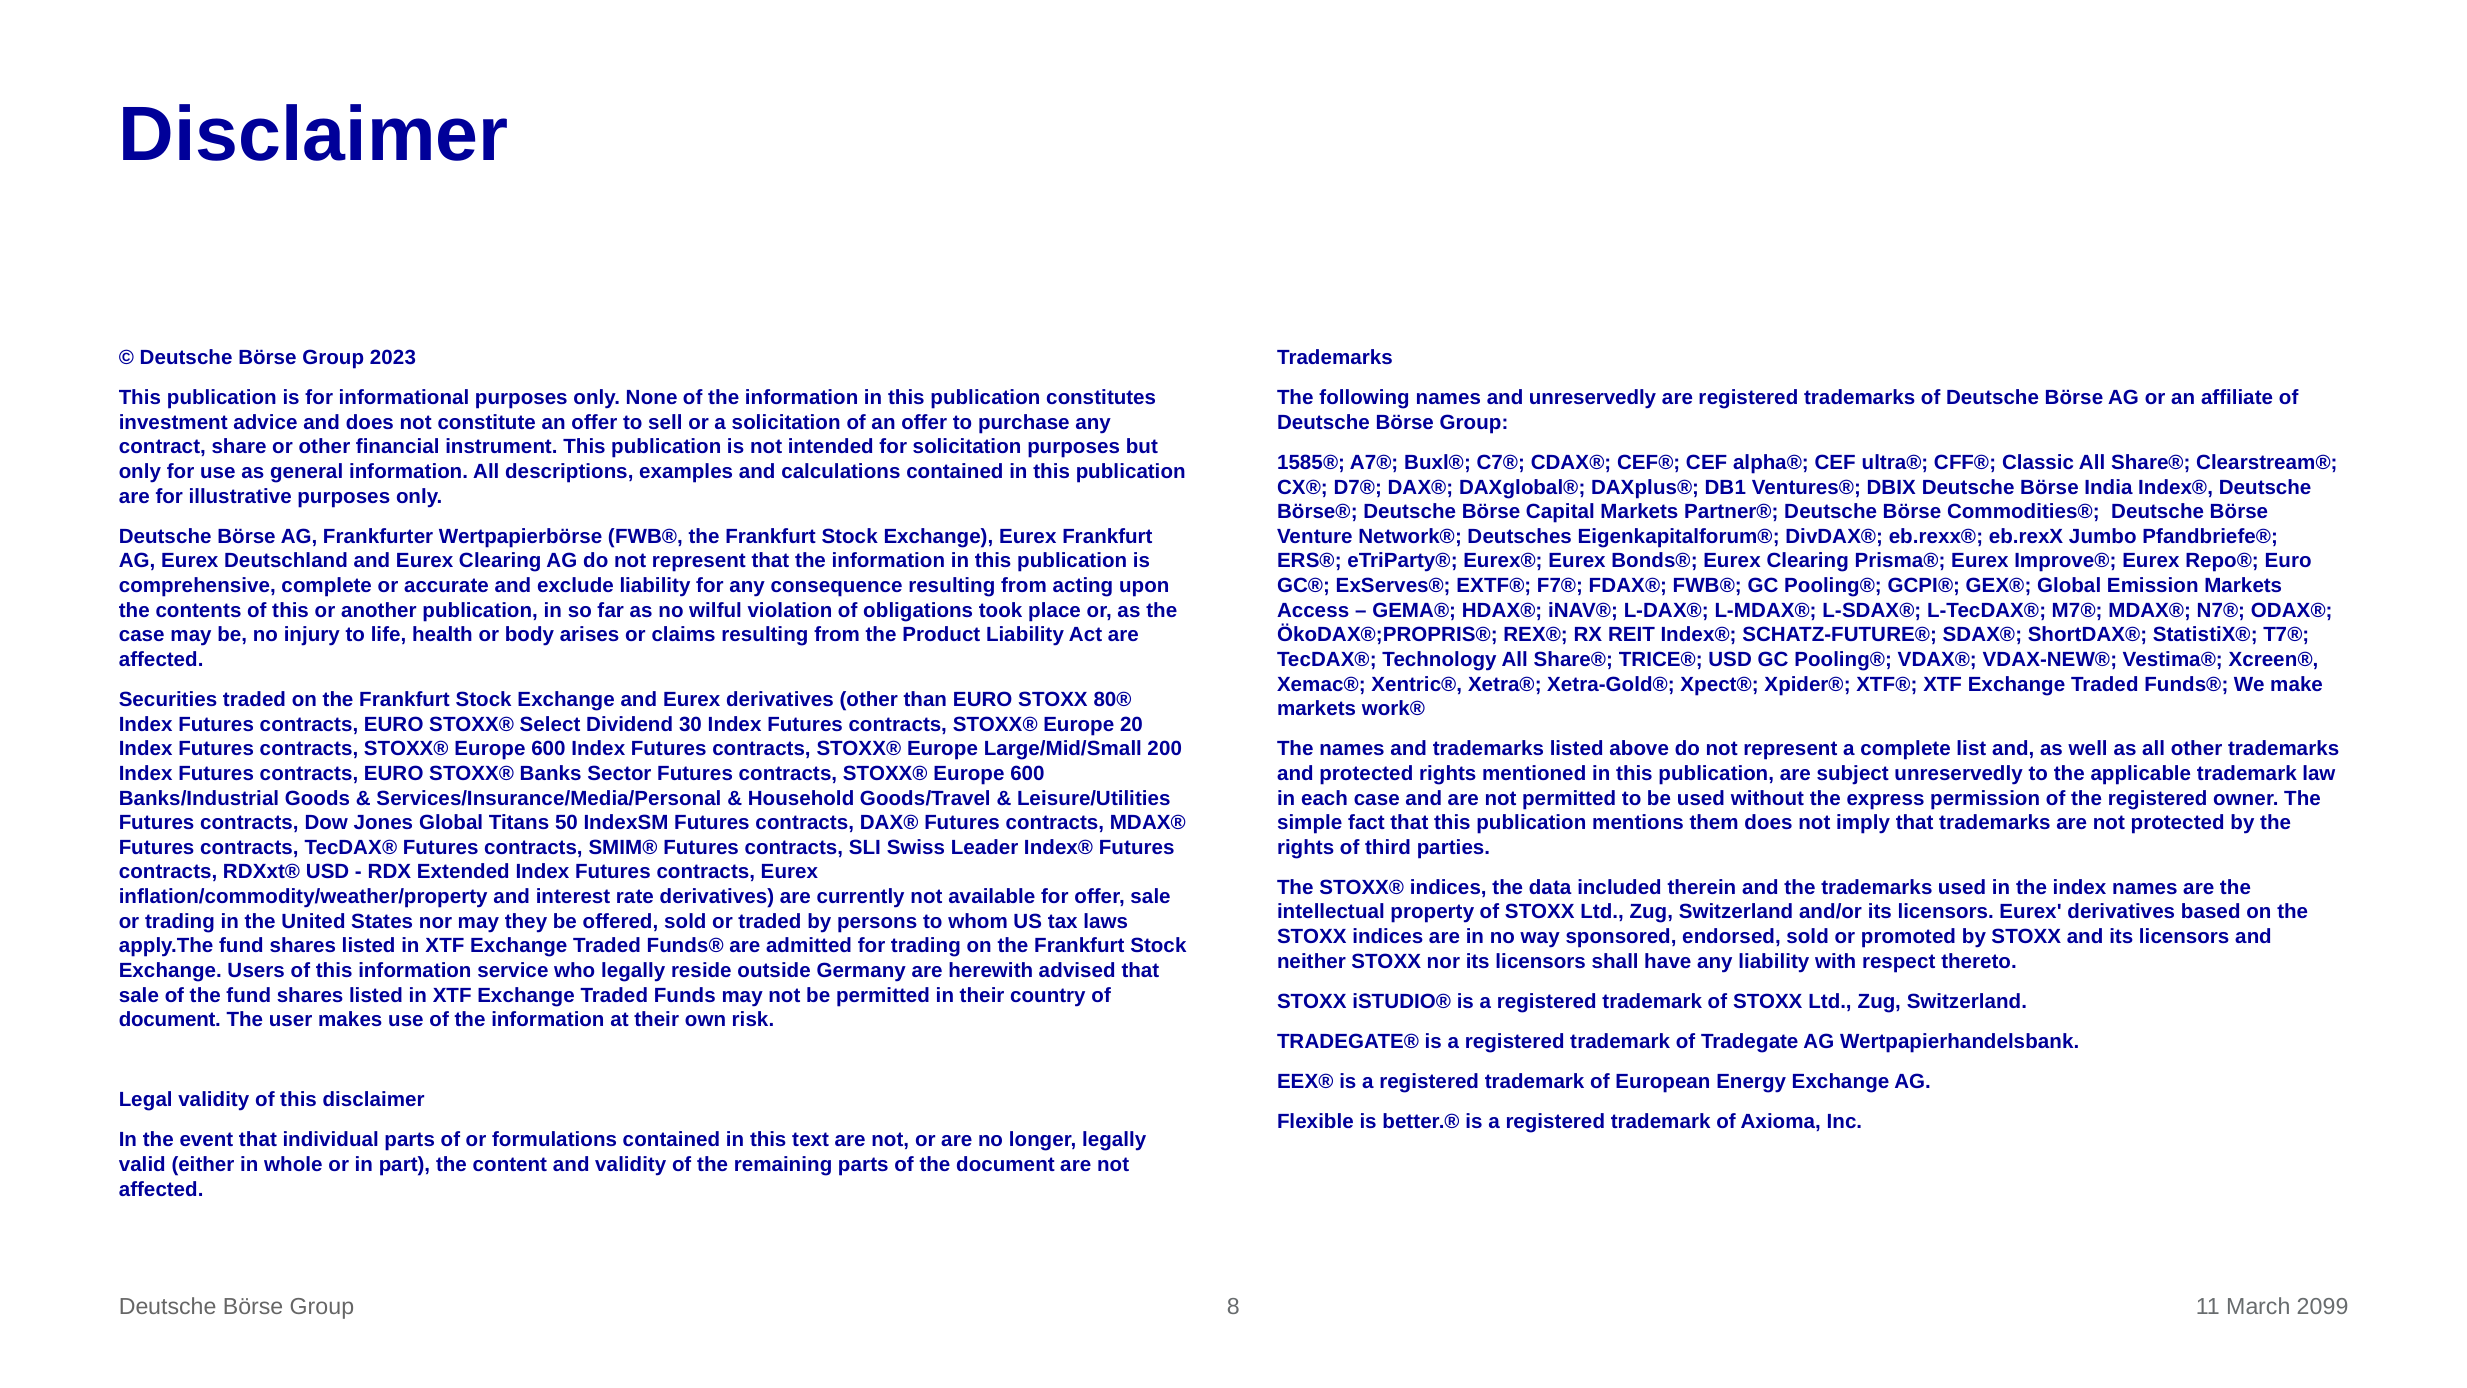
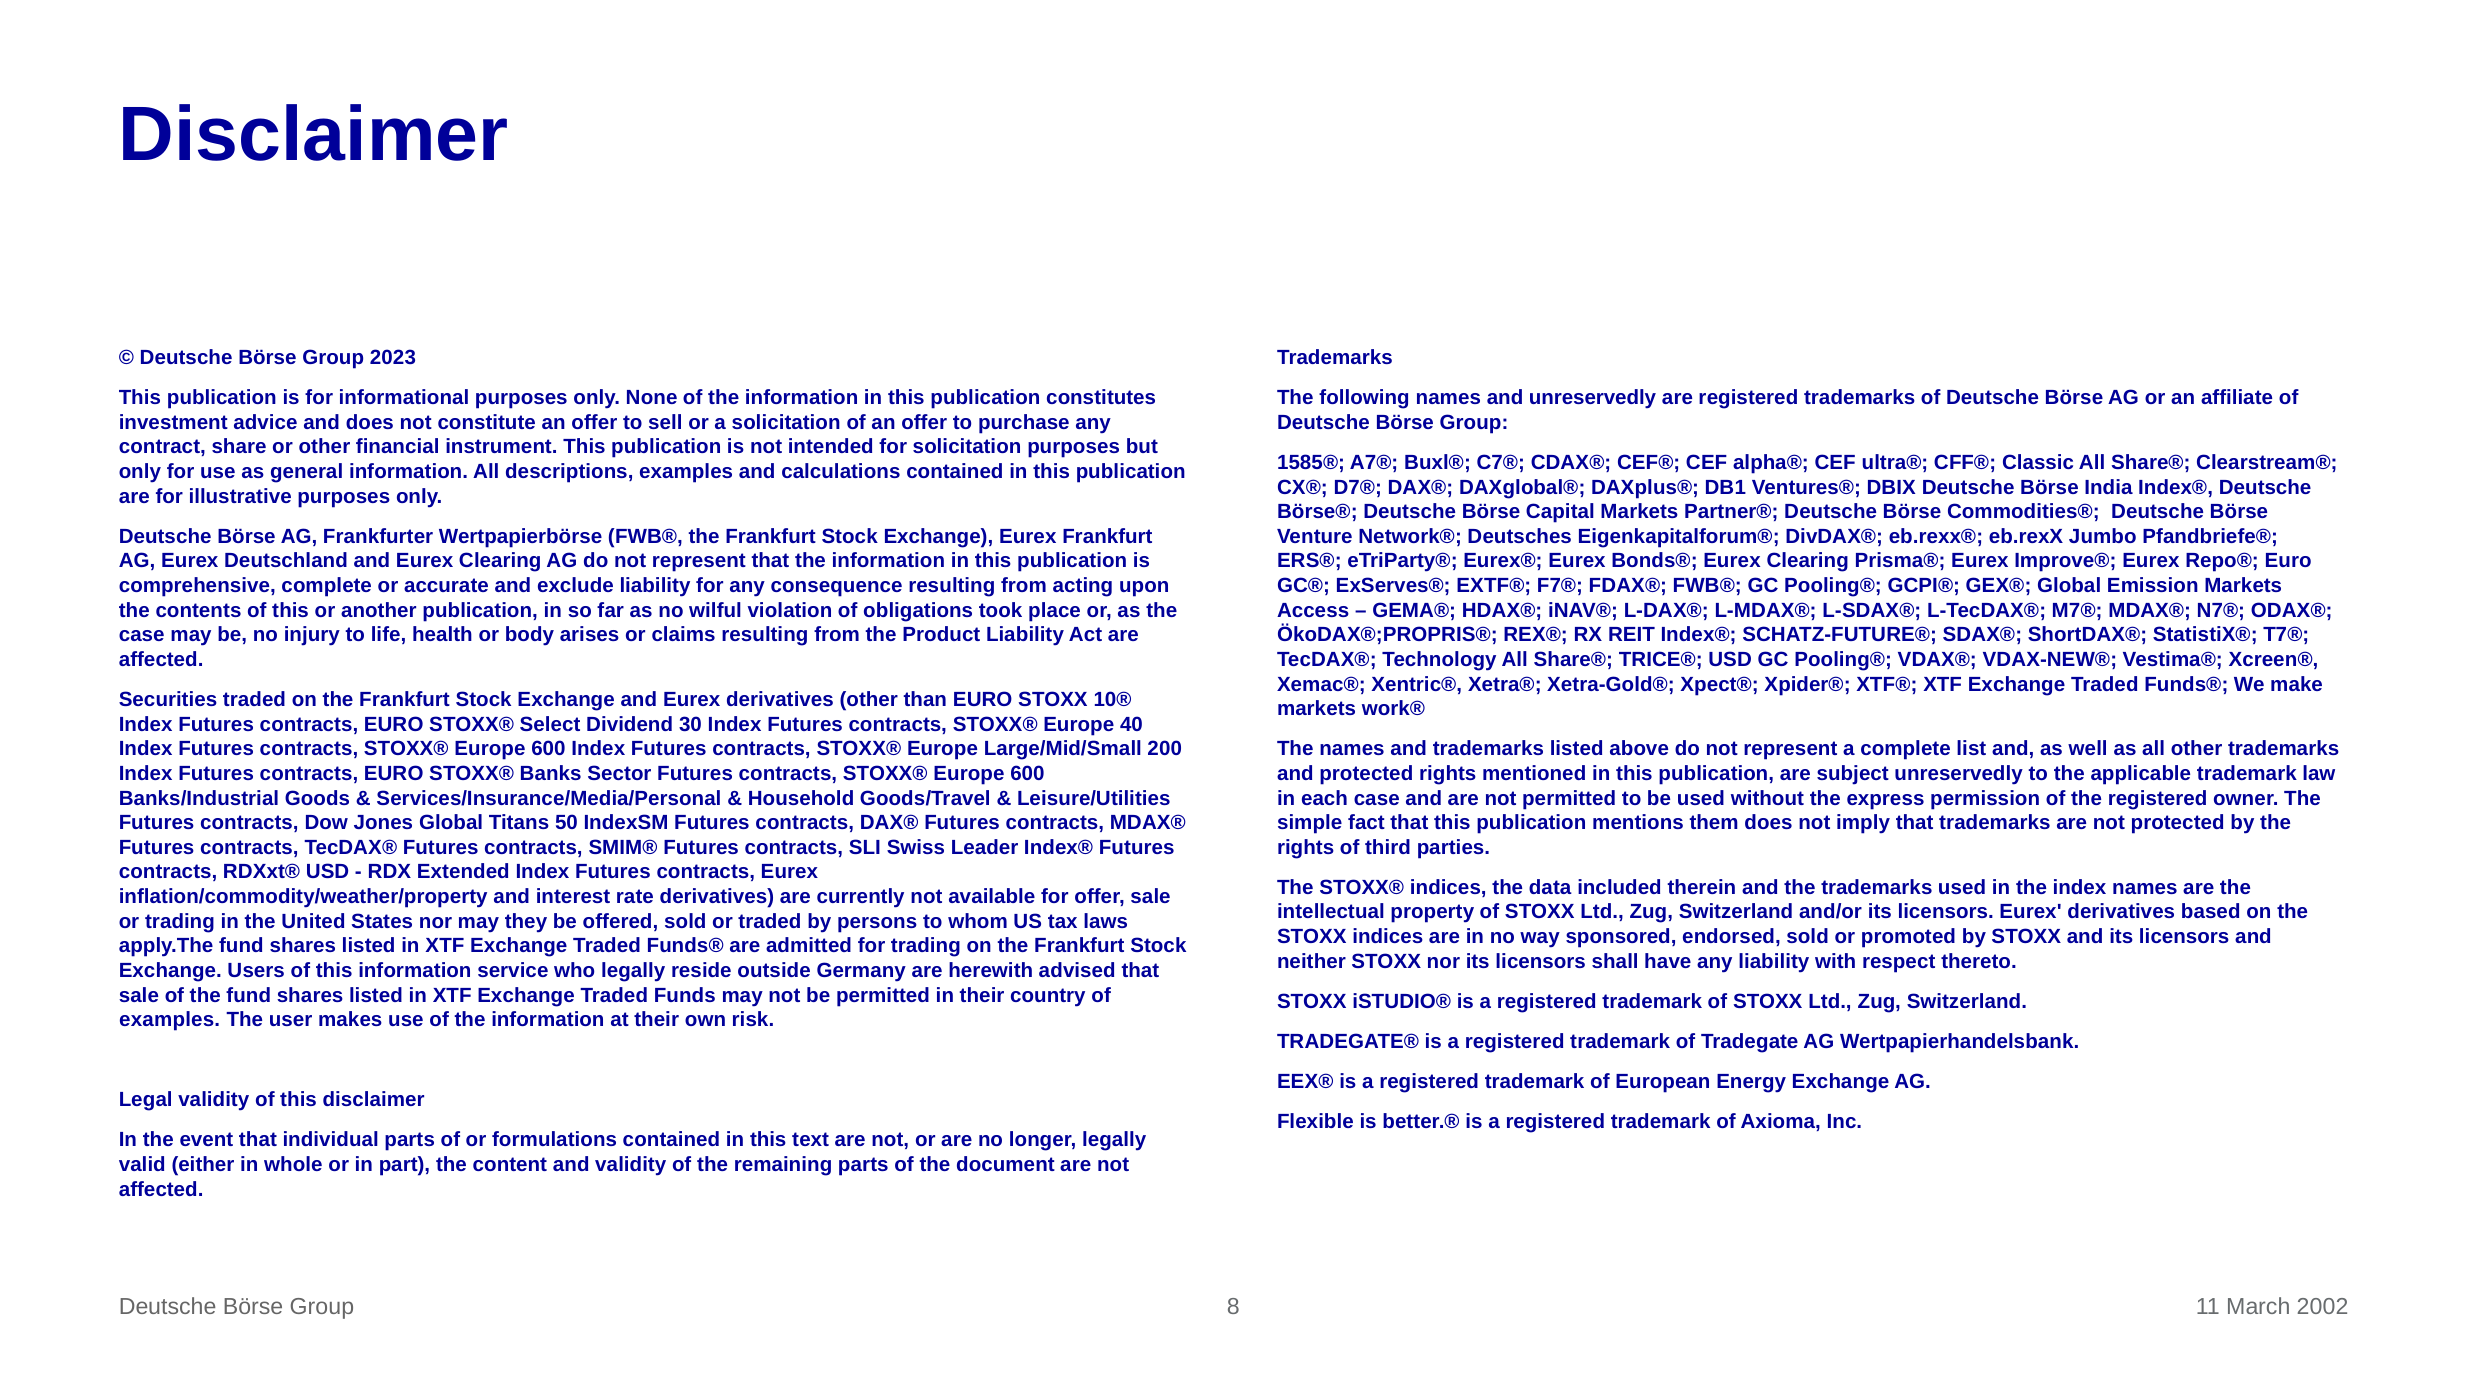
80®: 80® -> 10®
20: 20 -> 40
document at (170, 1020): document -> examples
2099: 2099 -> 2002
